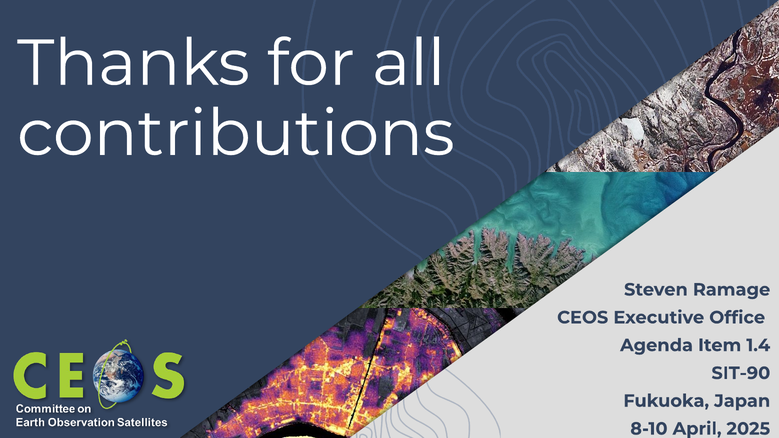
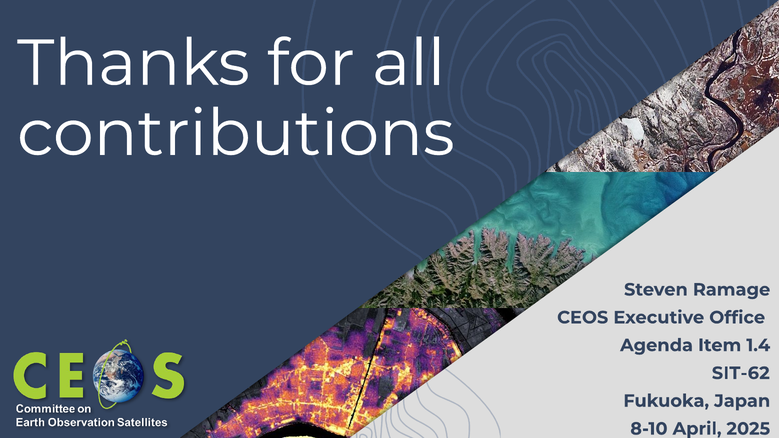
SIT-90: SIT-90 -> SIT-62
